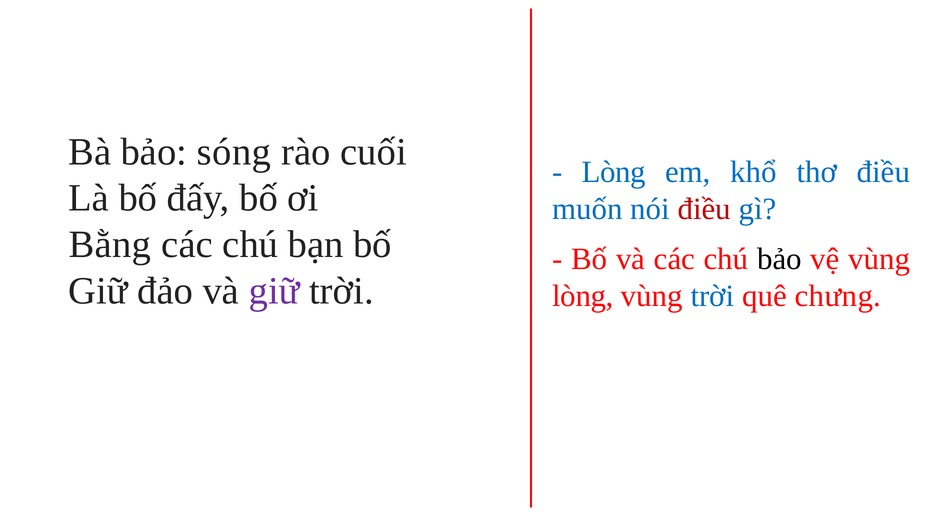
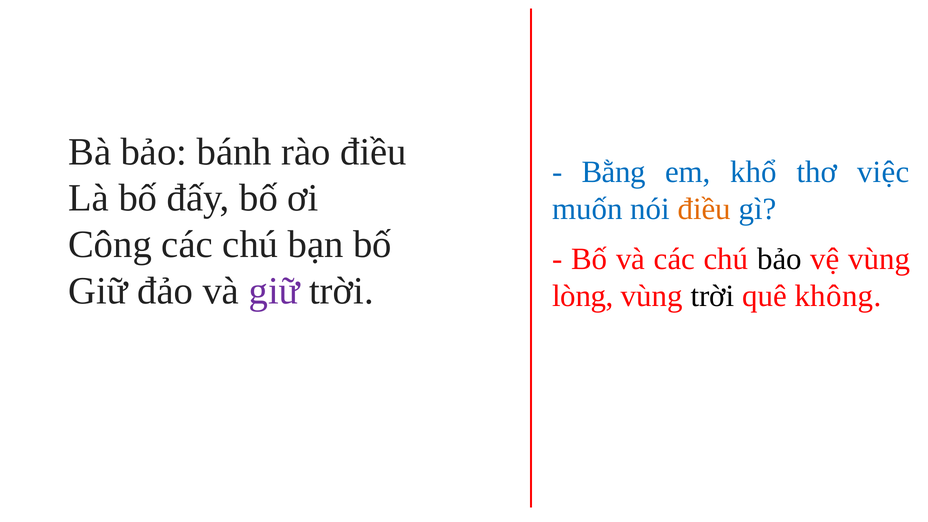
sóng: sóng -> bánh
rào cuối: cuối -> điều
Lòng at (614, 172): Lòng -> Bằng
thơ điều: điều -> việc
điều at (704, 209) colour: red -> orange
Bằng: Bằng -> Công
trời at (712, 296) colour: blue -> black
chưng: chưng -> không
